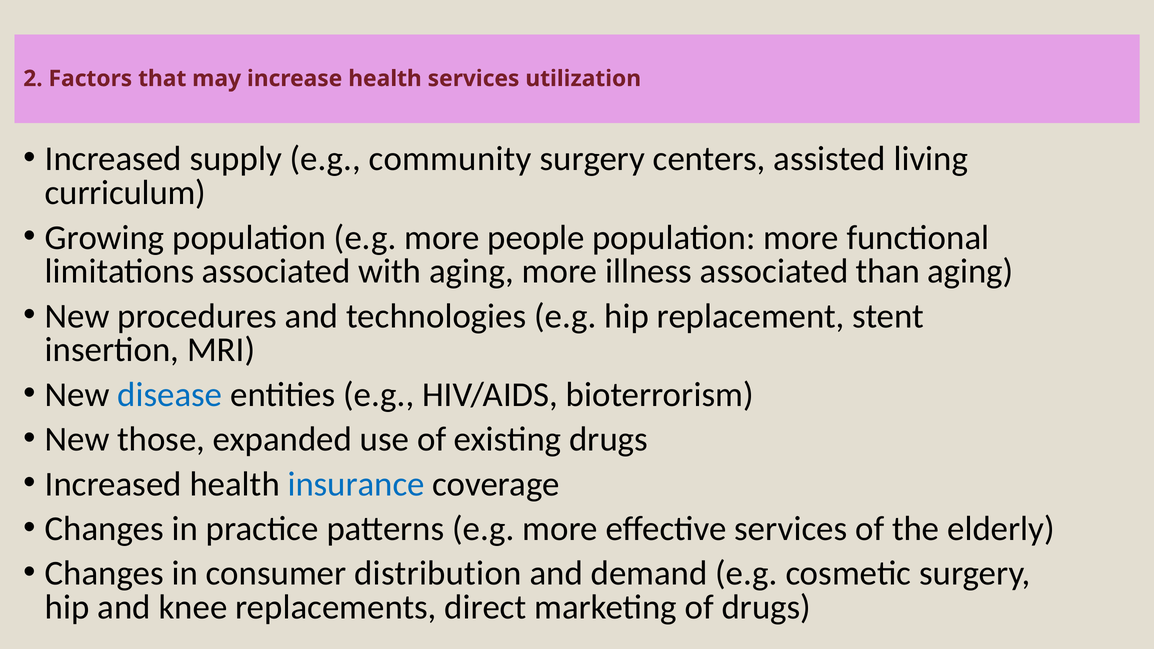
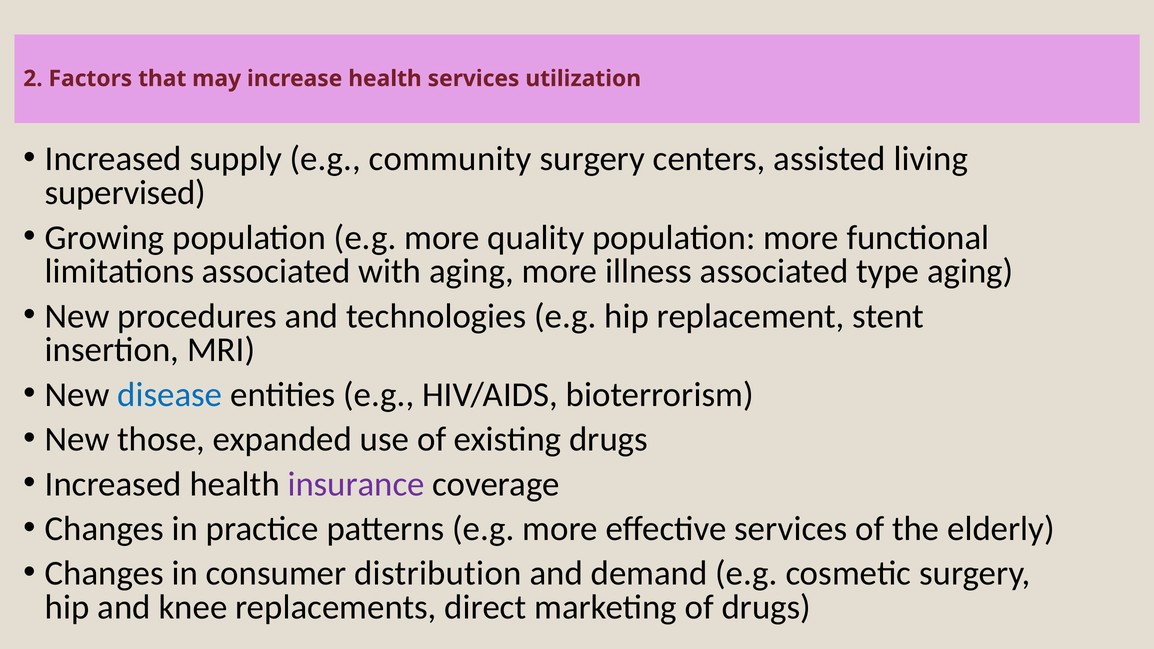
curriculum: curriculum -> supervised
people: people -> quality
than: than -> type
insurance colour: blue -> purple
